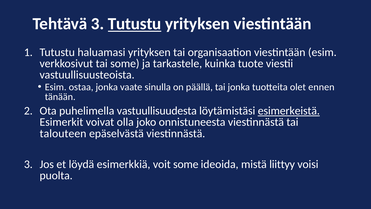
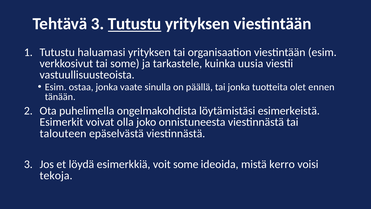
tuote: tuote -> uusia
vastuullisuudesta: vastuullisuudesta -> ongelmakohdista
esimerkeistä underline: present -> none
liittyy: liittyy -> kerro
puolta: puolta -> tekoja
